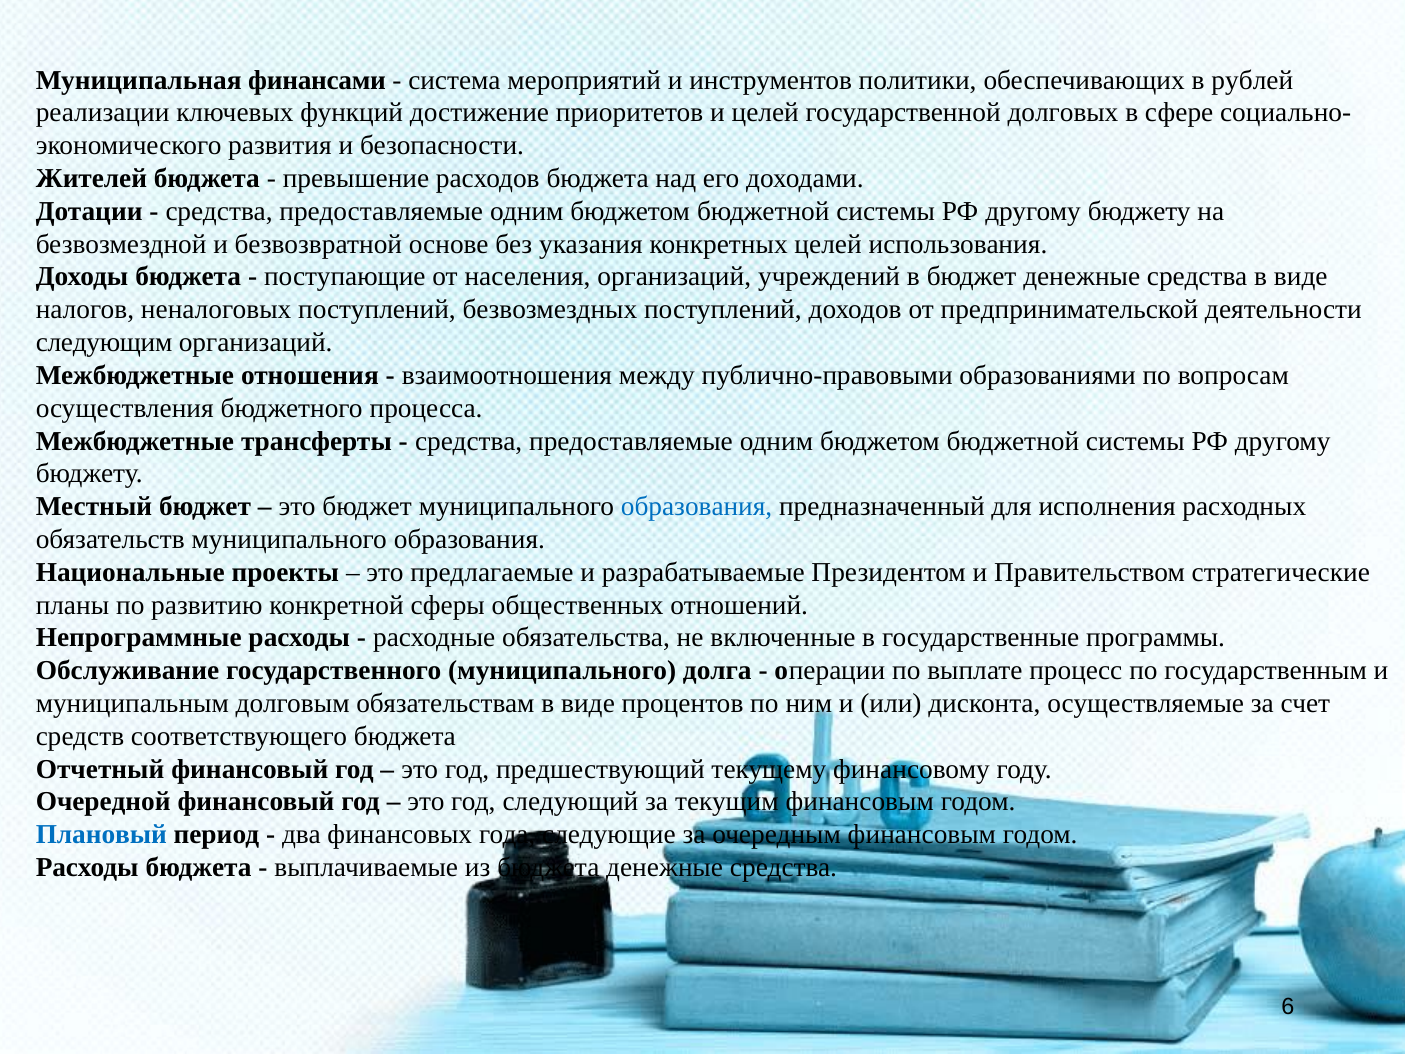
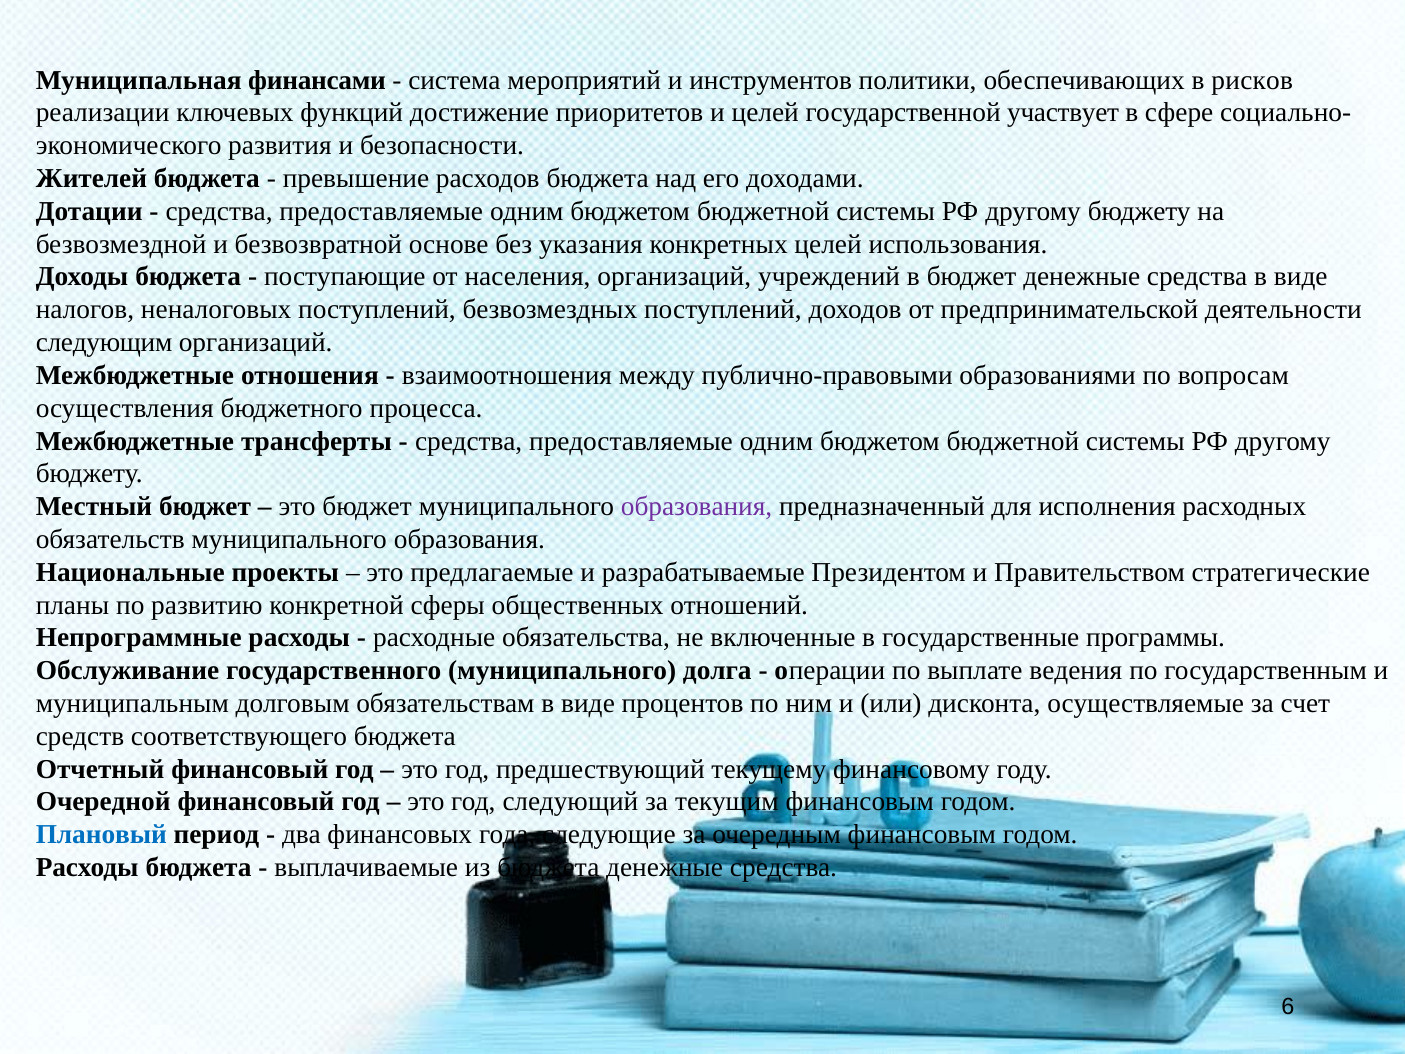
рублей: рублей -> рисков
долговых: долговых -> участвует
образования at (697, 507) colour: blue -> purple
процесс: процесс -> ведения
